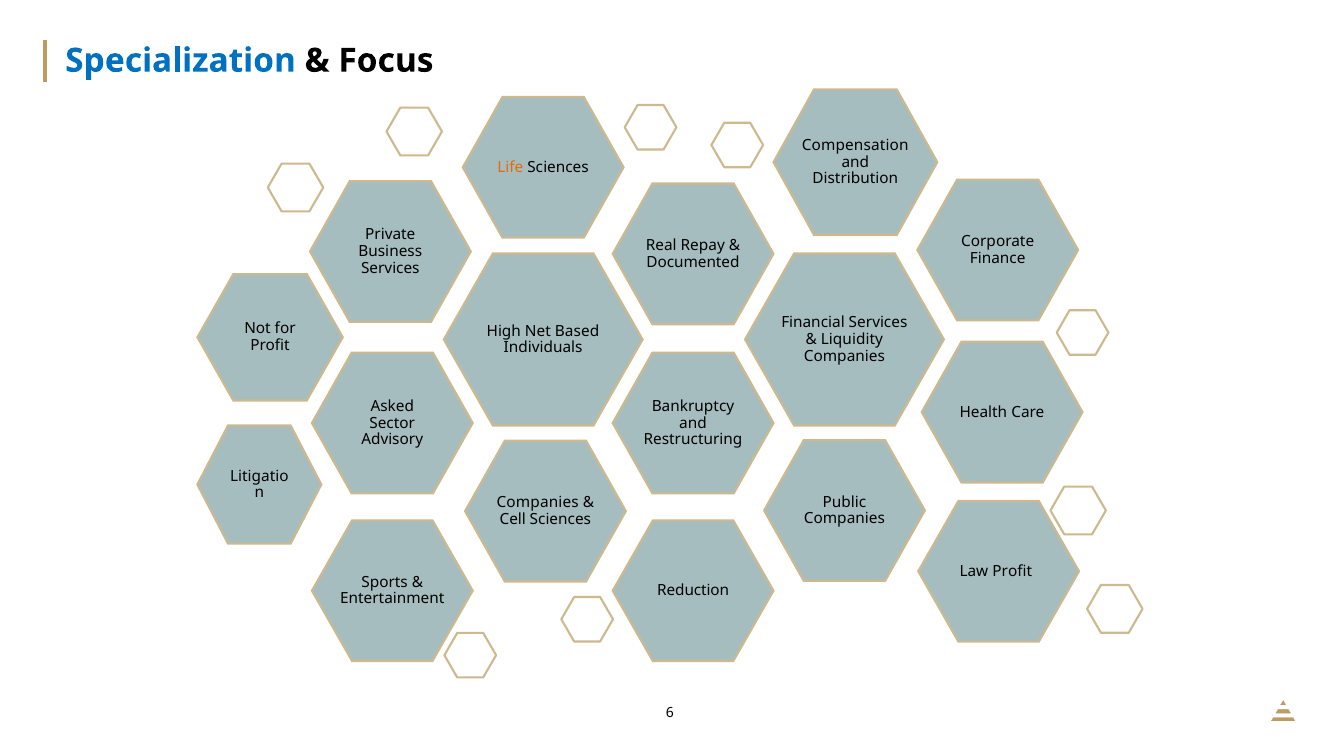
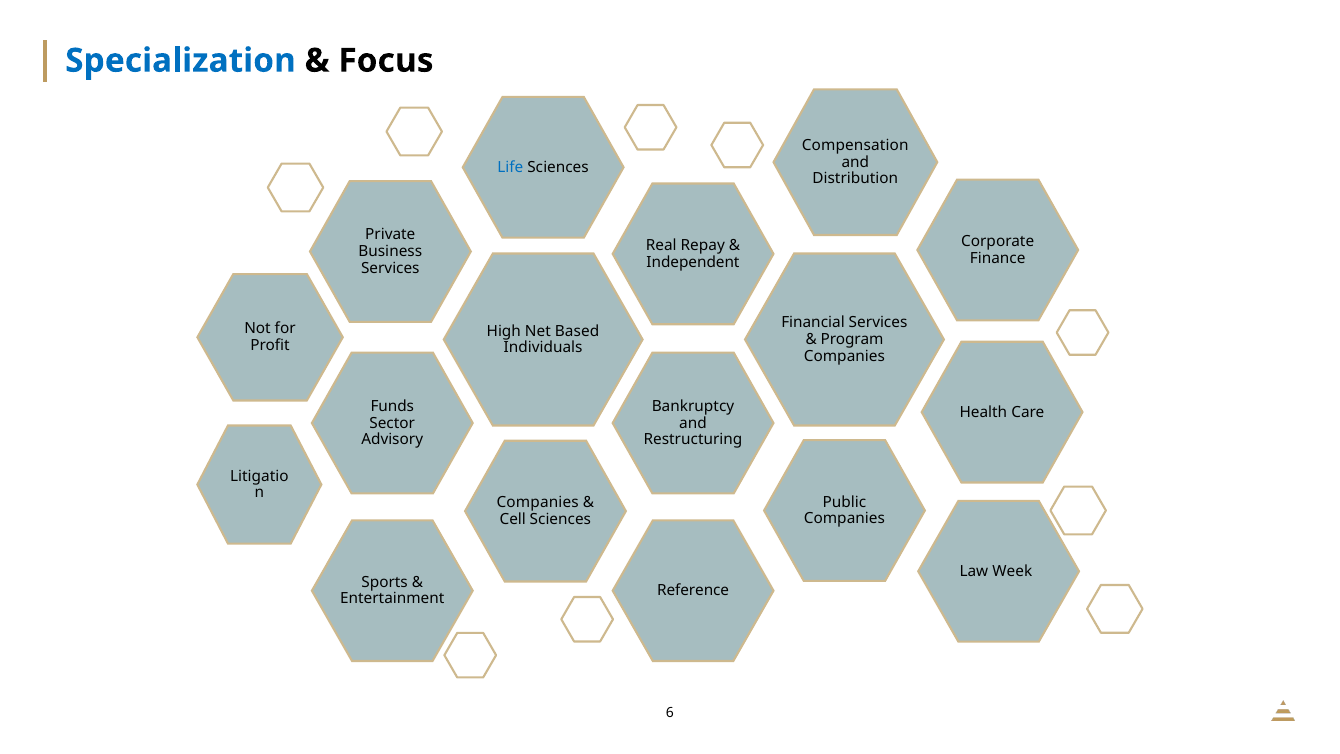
Life colour: orange -> blue
Documented: Documented -> Independent
Liquidity: Liquidity -> Program
Asked: Asked -> Funds
Law Profit: Profit -> Week
Reduction: Reduction -> Reference
